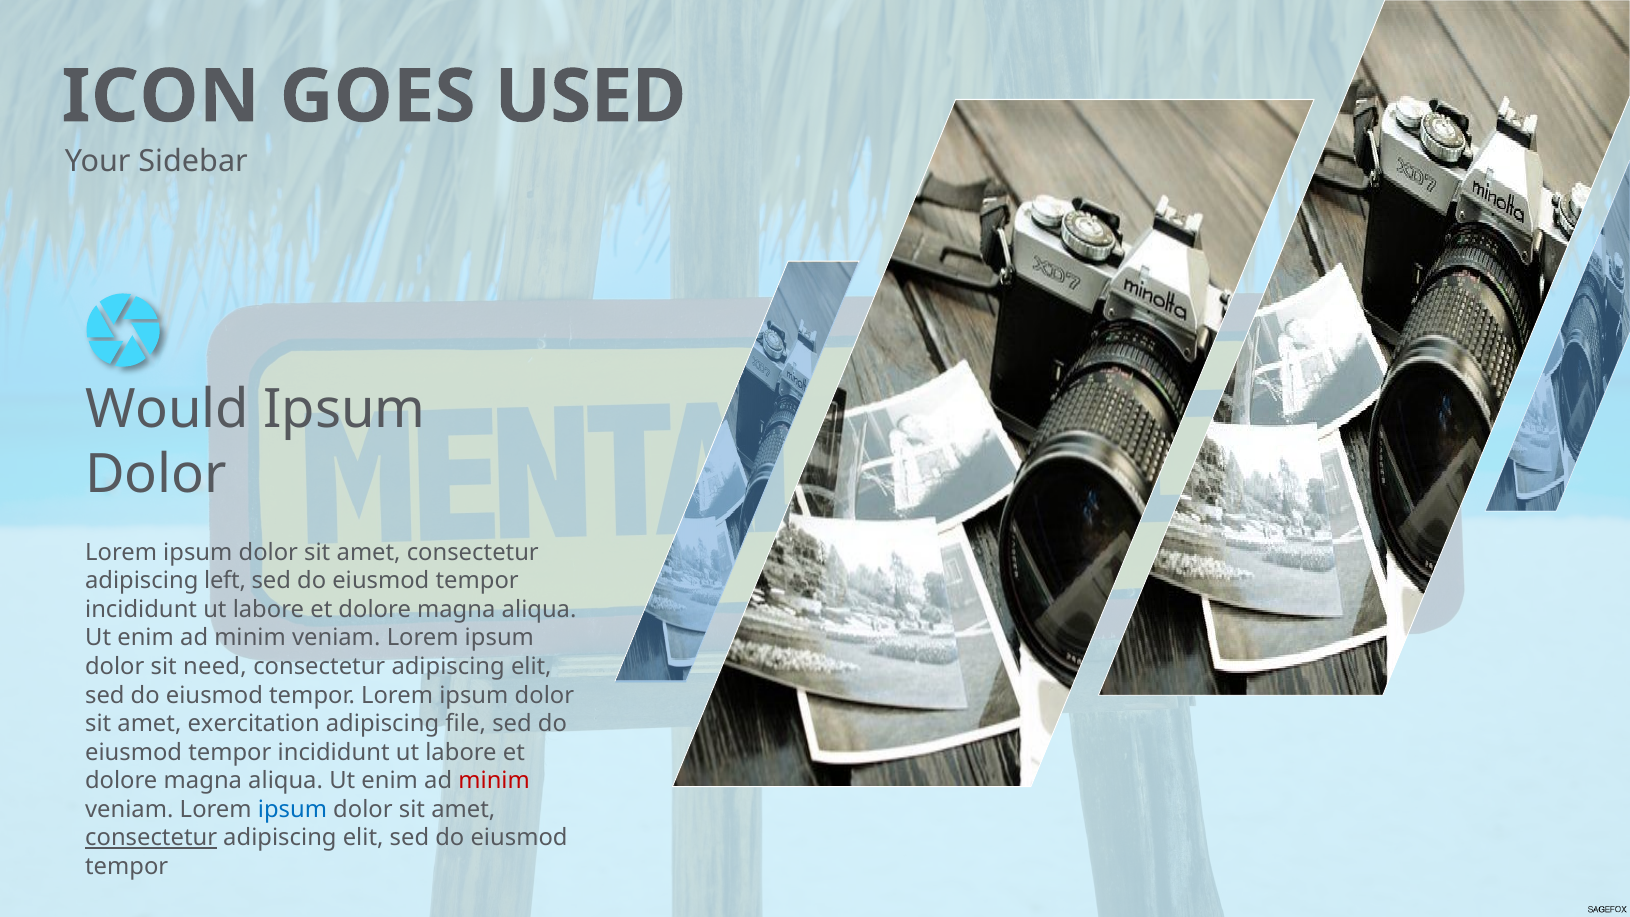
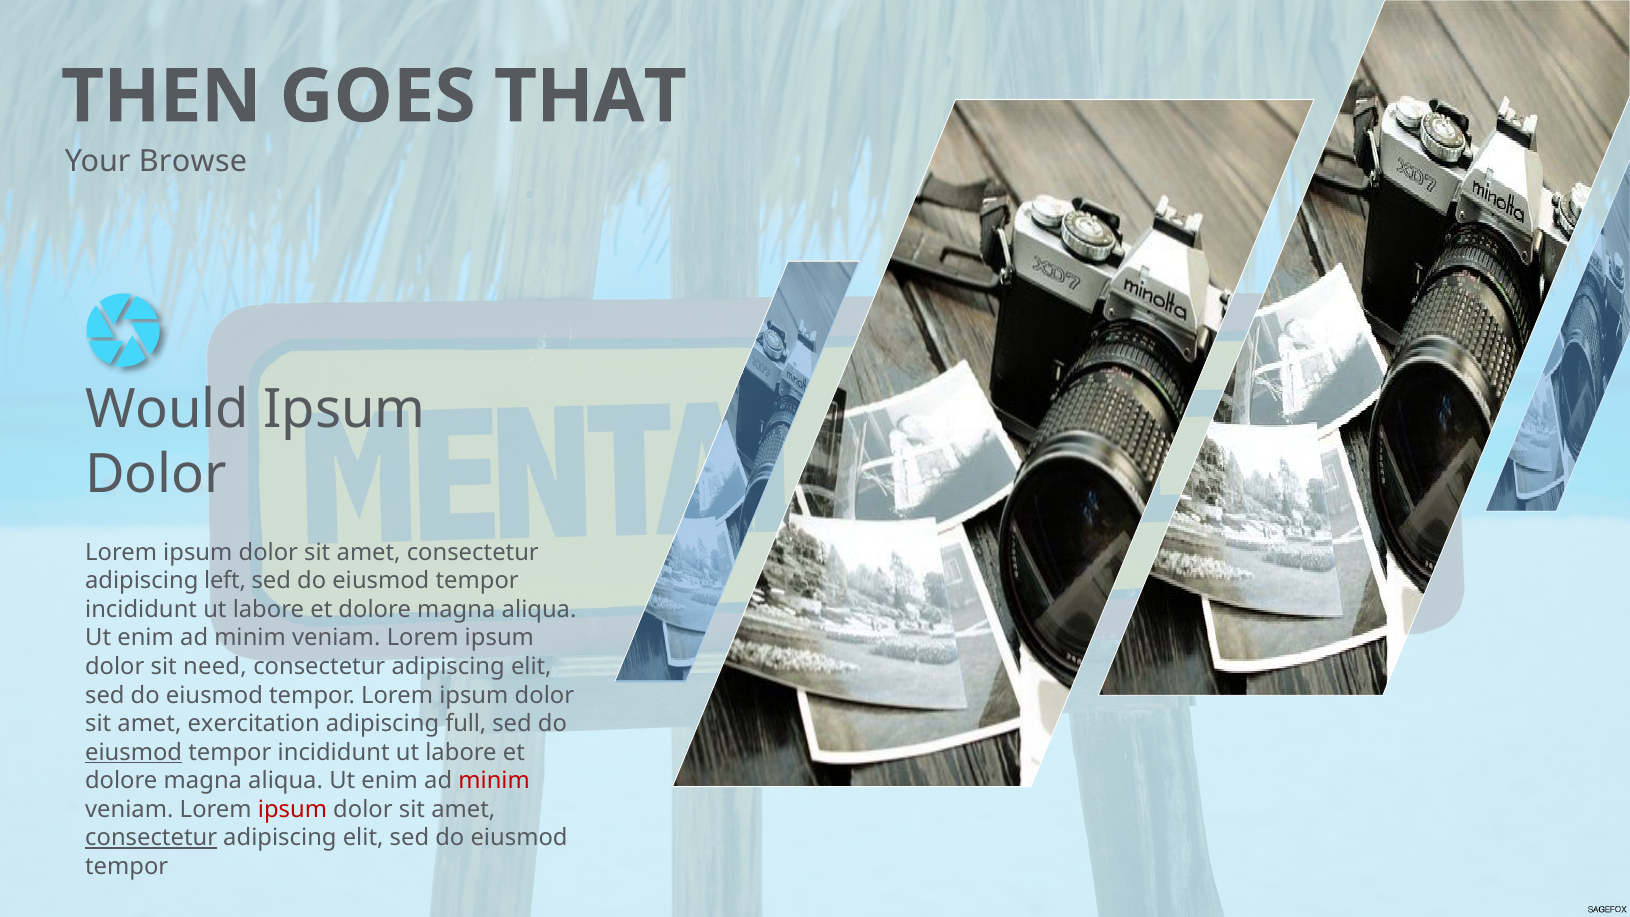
ICON: ICON -> THEN
USED: USED -> THAT
Sidebar: Sidebar -> Browse
file: file -> full
eiusmod at (134, 752) underline: none -> present
ipsum at (292, 809) colour: blue -> red
